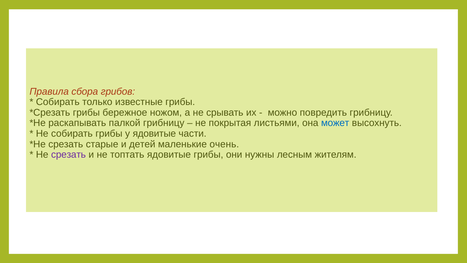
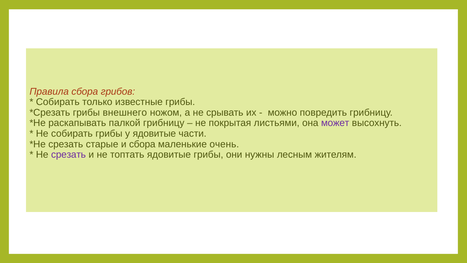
бережное: бережное -> внешнего
может colour: blue -> purple
и детей: детей -> сбора
